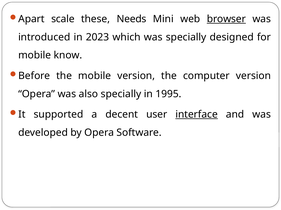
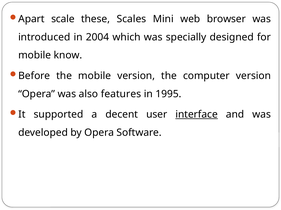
Needs: Needs -> Scales
browser underline: present -> none
2023: 2023 -> 2004
also specially: specially -> features
